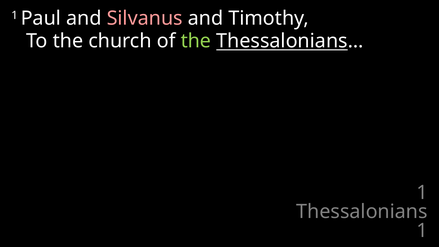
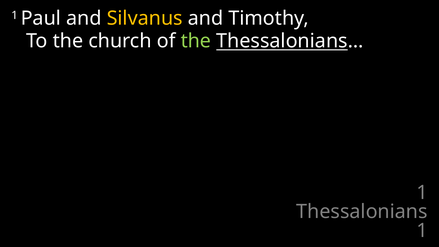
Silvanus colour: pink -> yellow
